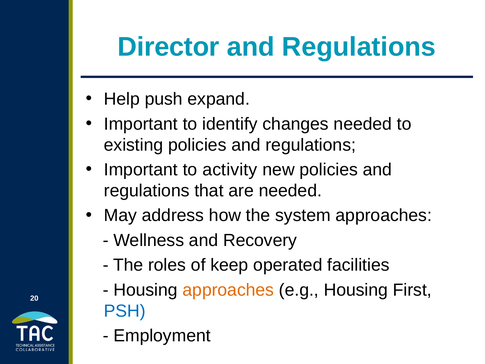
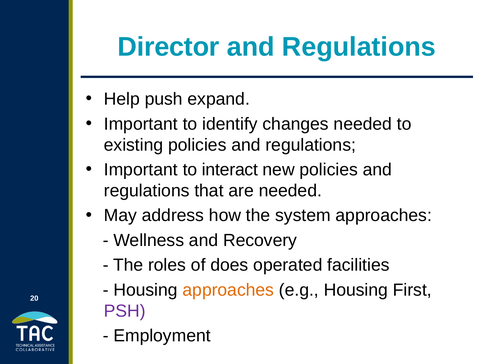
activity: activity -> interact
keep: keep -> does
PSH colour: blue -> purple
